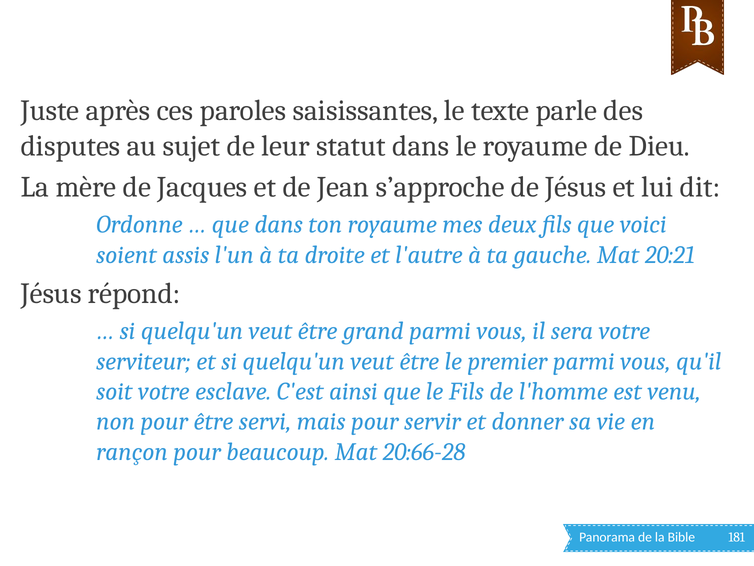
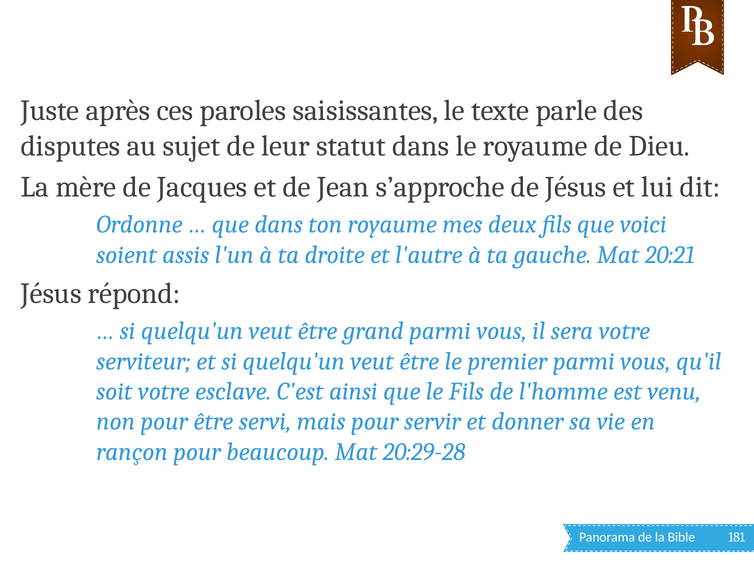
20:66-28: 20:66-28 -> 20:29-28
